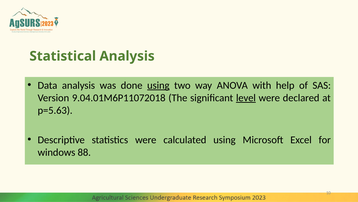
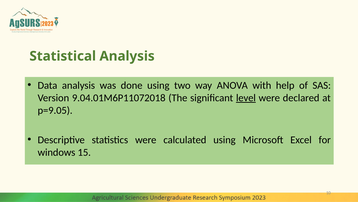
using at (158, 85) underline: present -> none
p=5.63: p=5.63 -> p=9.05
88: 88 -> 15
